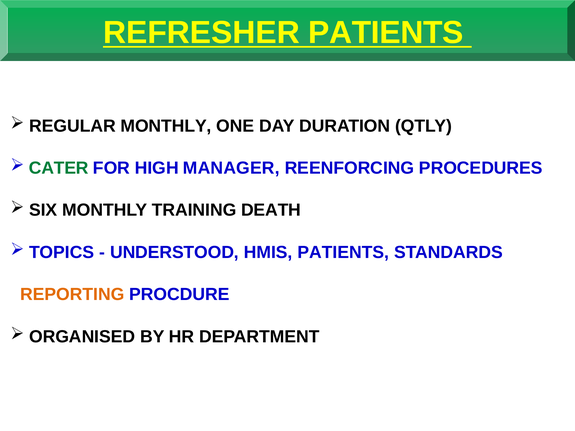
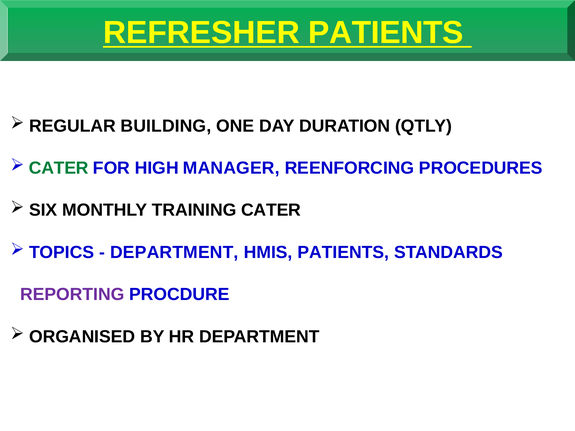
REGULAR MONTHLY: MONTHLY -> BUILDING
TRAINING DEATH: DEATH -> CATER
UNDERSTOOD at (174, 252): UNDERSTOOD -> DEPARTMENT
REPORTING colour: orange -> purple
